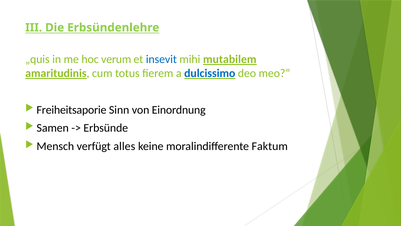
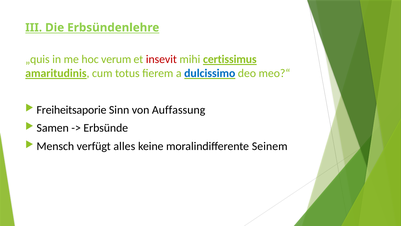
insevit colour: blue -> red
mutabilem: mutabilem -> certissimus
Einordnung: Einordnung -> Auffassung
Faktum: Faktum -> Seinem
